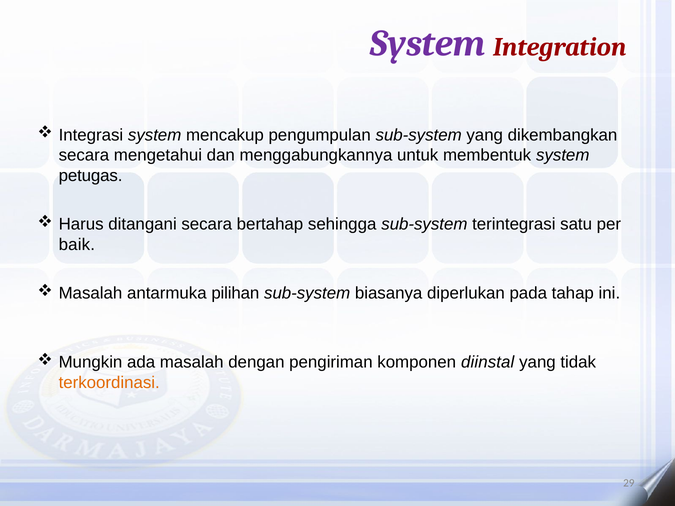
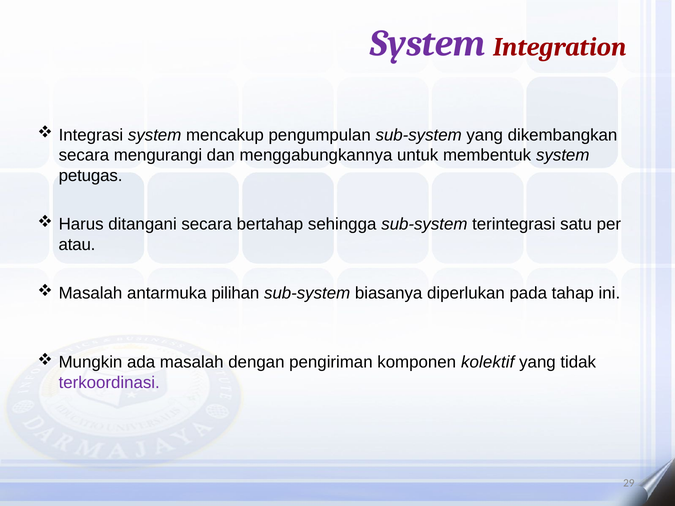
mengetahui: mengetahui -> mengurangi
baik: baik -> atau
diinstal: diinstal -> kolektif
terkoordinasi colour: orange -> purple
